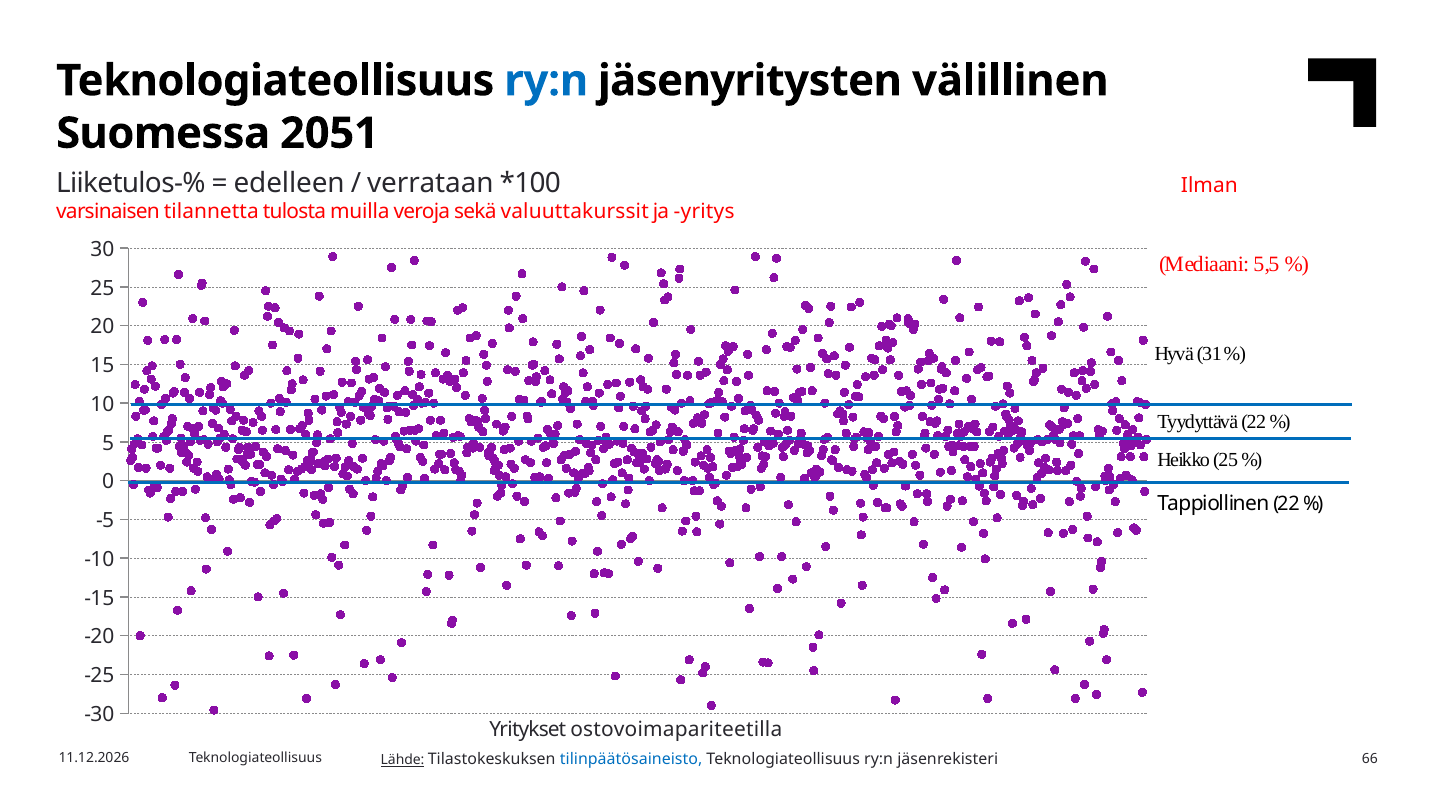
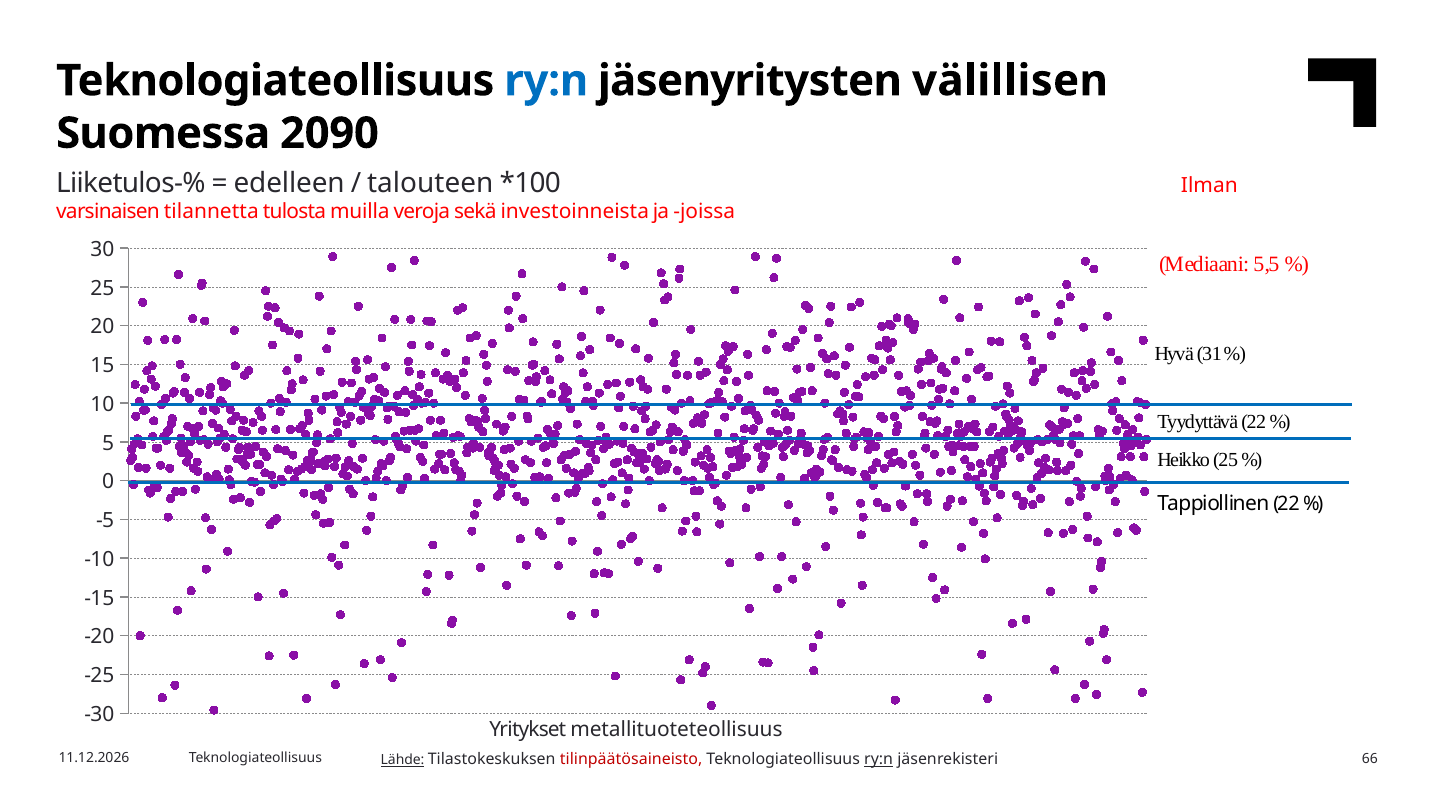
välillinen: välillinen -> välillisen
2051: 2051 -> 2090
verrataan: verrataan -> talouteen
valuuttakurssit: valuuttakurssit -> investoinneista
yritys: yritys -> joissa
ostovoimapariteetilla: ostovoimapariteetilla -> metallituoteteollisuus
tilinpäätösaineisto colour: blue -> red
ry:n at (879, 760) underline: none -> present
